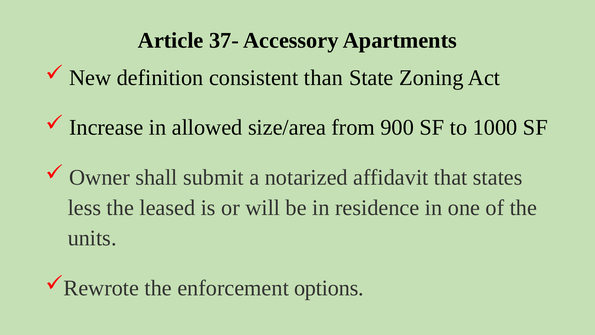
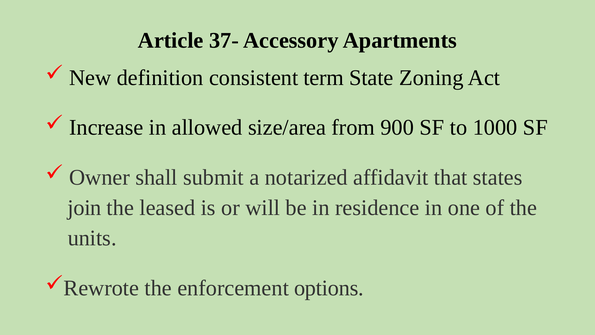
than: than -> term
less: less -> join
